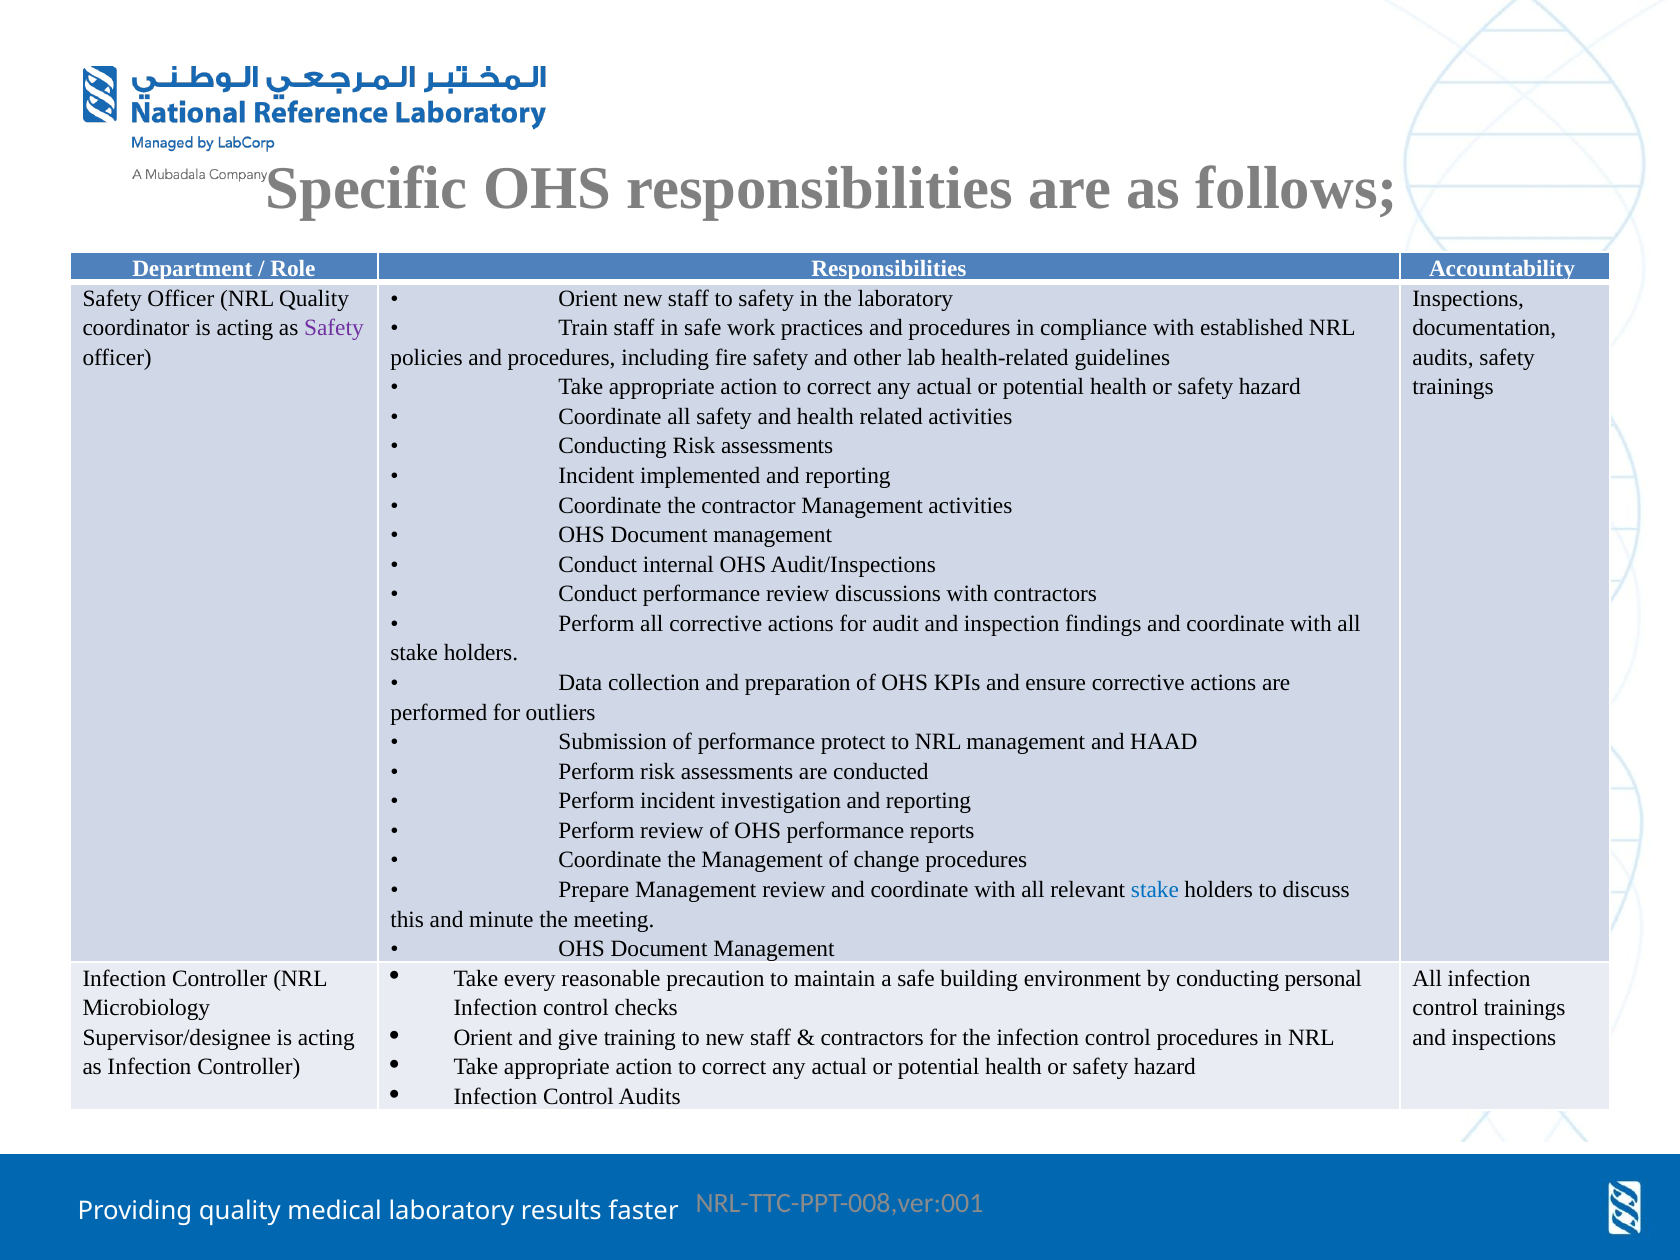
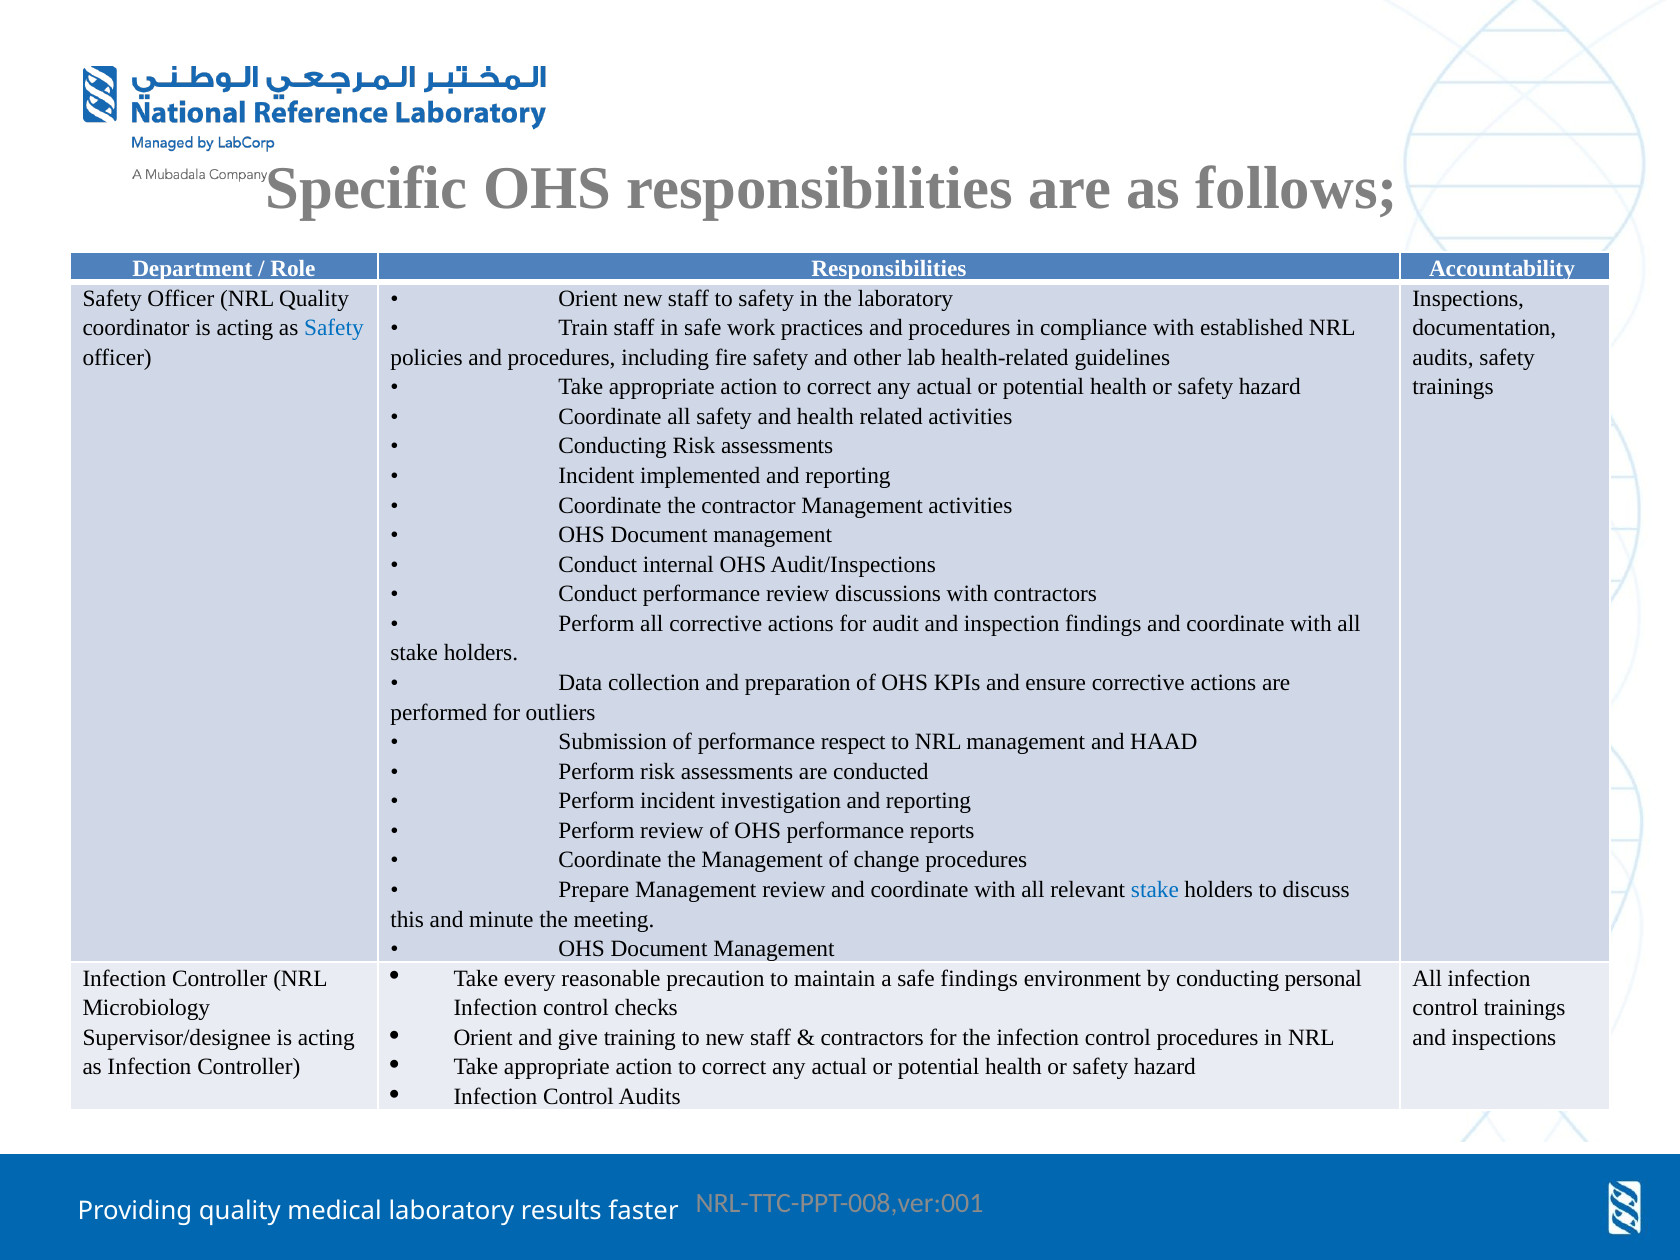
Safety at (334, 328) colour: purple -> blue
protect: protect -> respect
safe building: building -> findings
